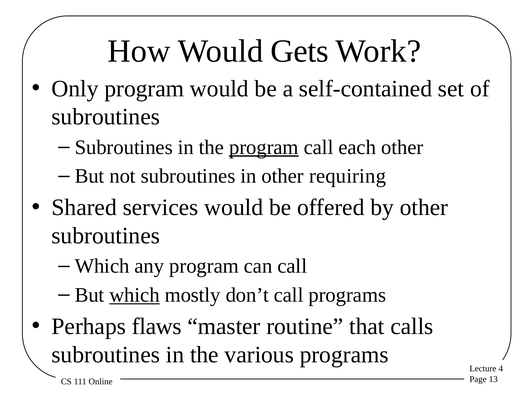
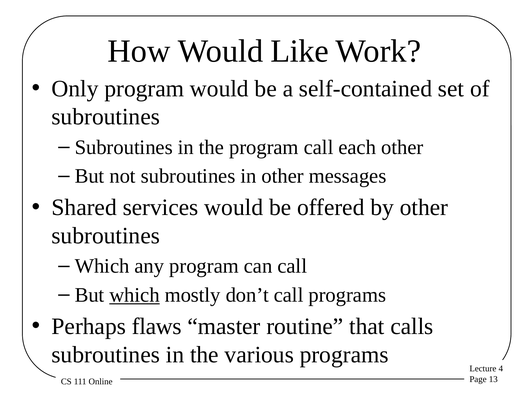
Gets: Gets -> Like
program at (264, 147) underline: present -> none
requiring: requiring -> messages
